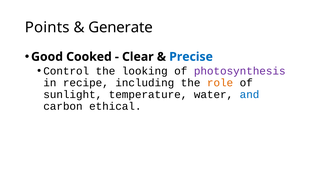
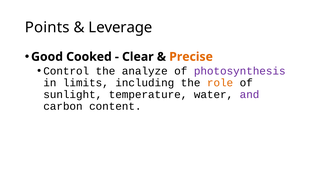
Generate: Generate -> Leverage
Precise colour: blue -> orange
looking: looking -> analyze
recipe: recipe -> limits
and colour: blue -> purple
ethical: ethical -> content
